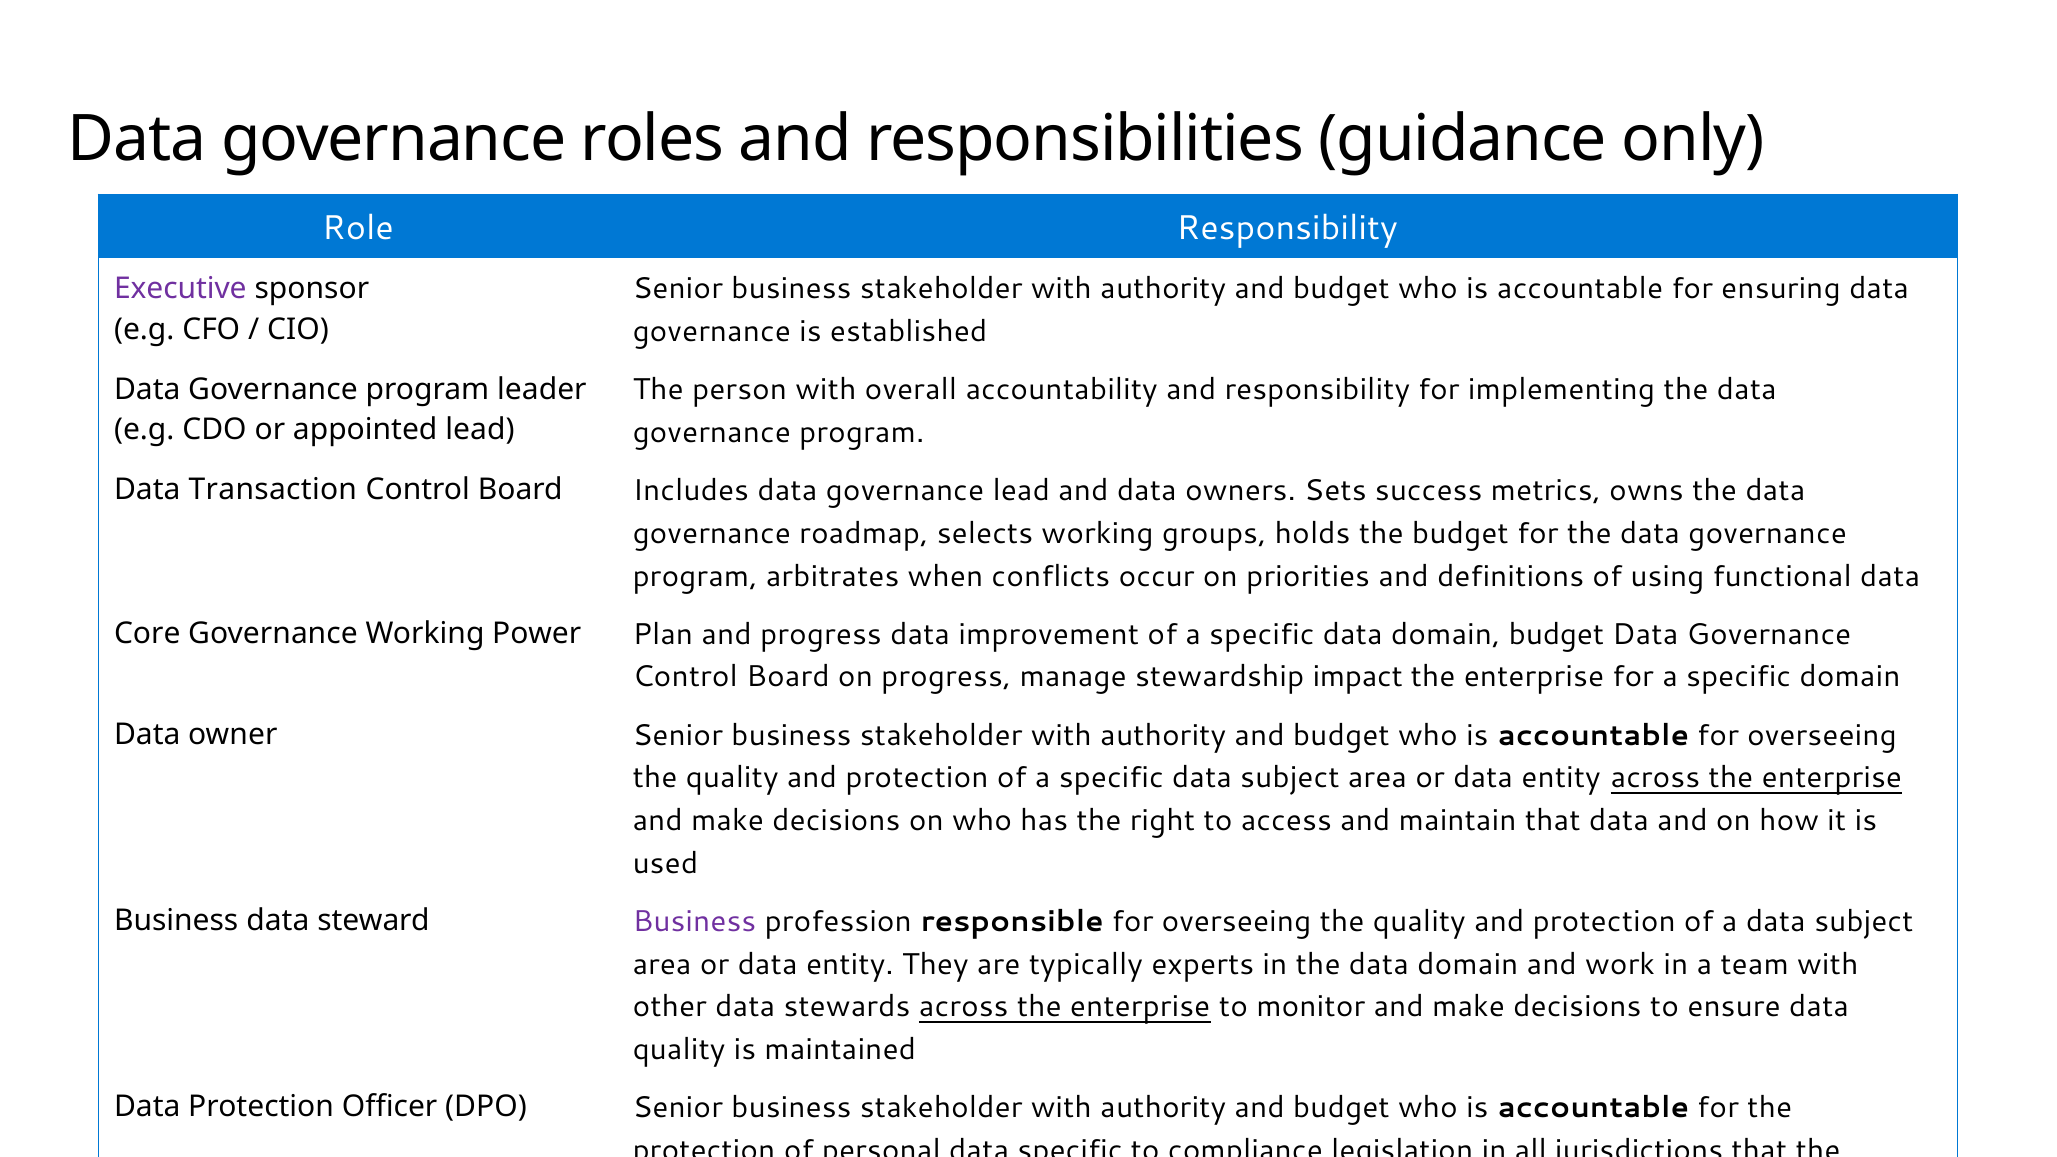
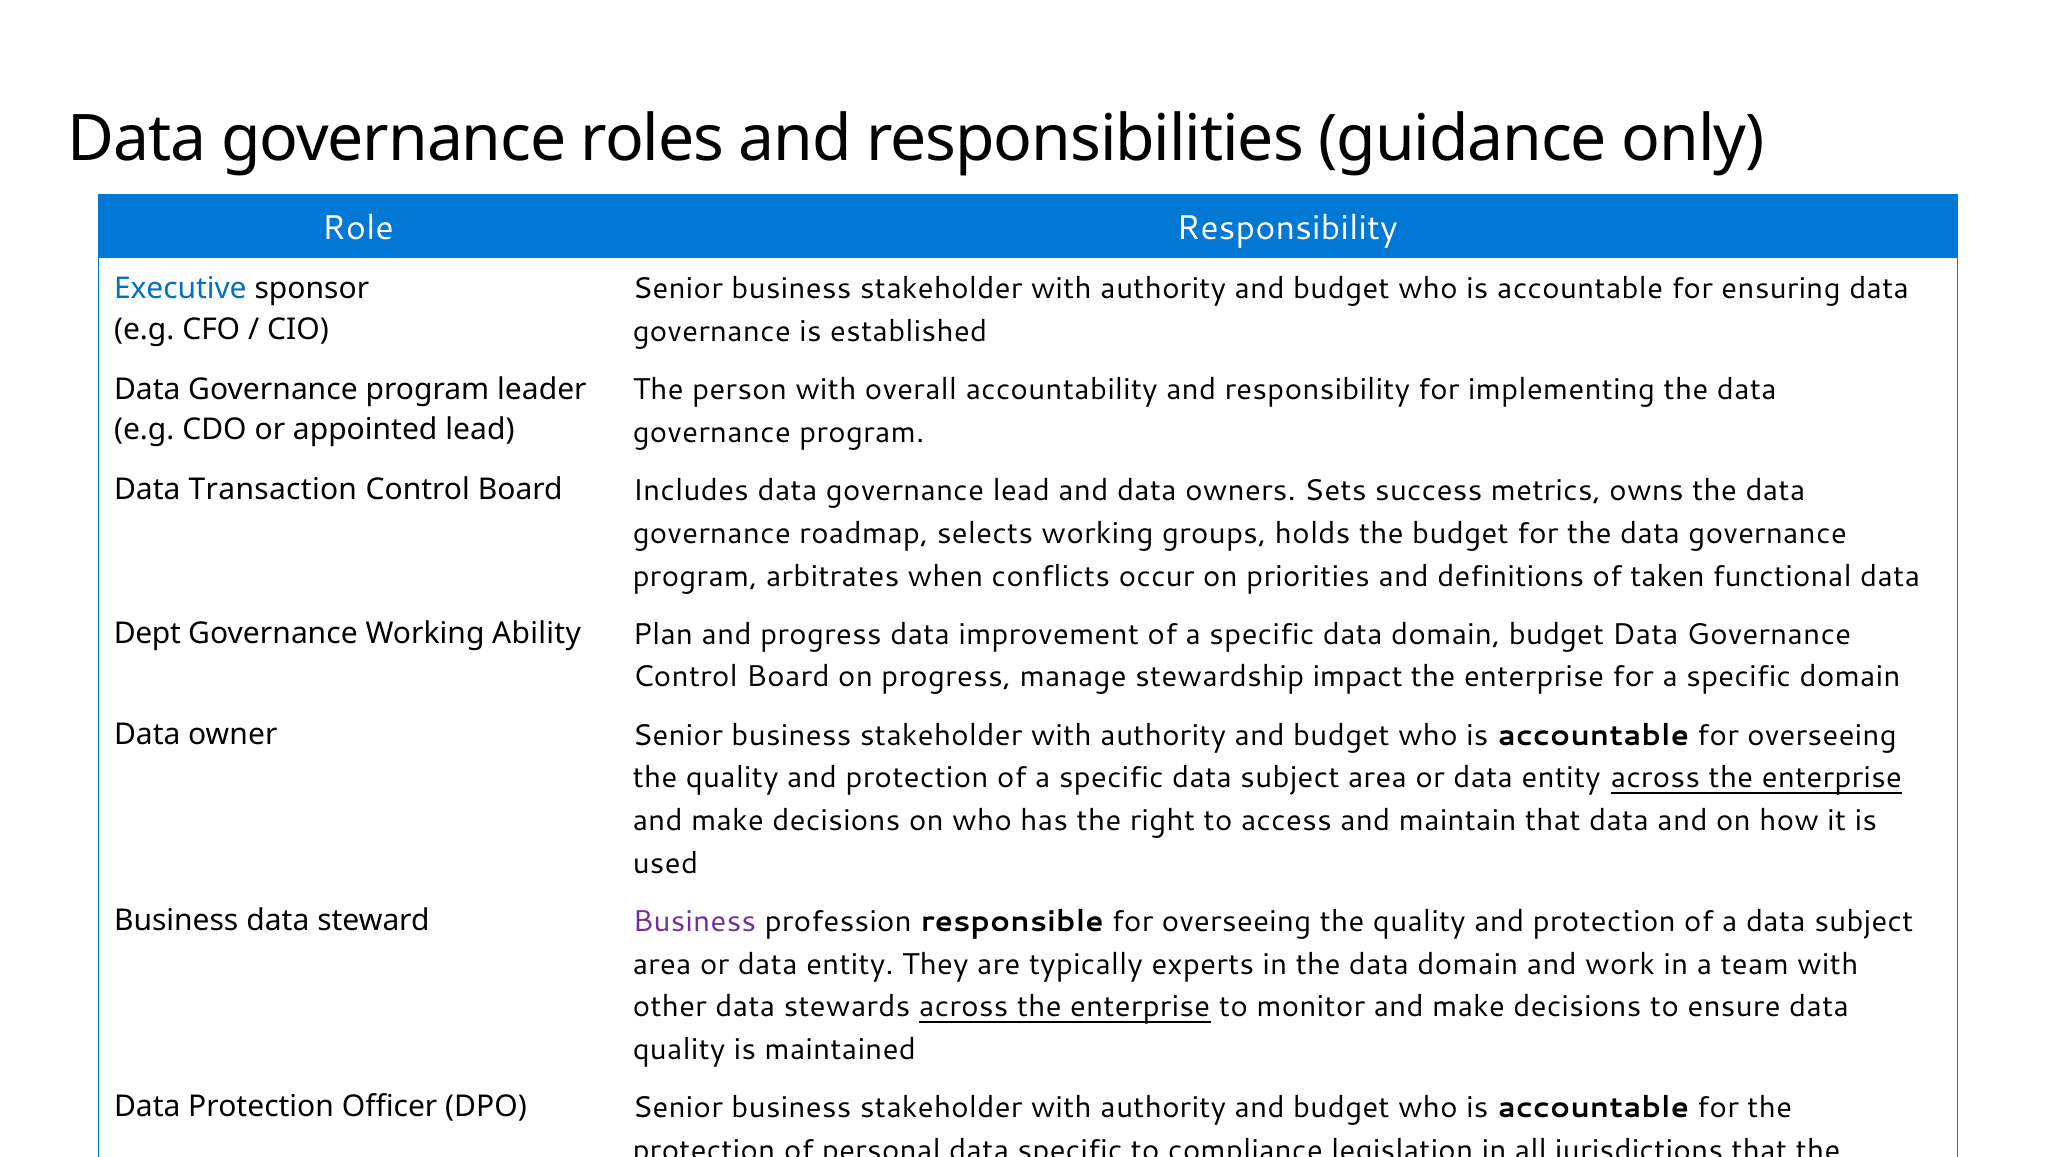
Executive colour: purple -> blue
using: using -> taken
Core: Core -> Dept
Power: Power -> Ability
